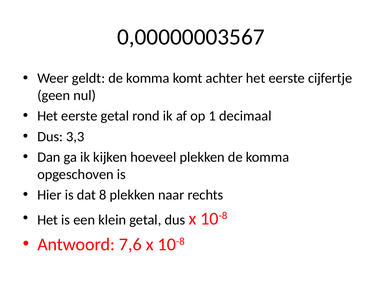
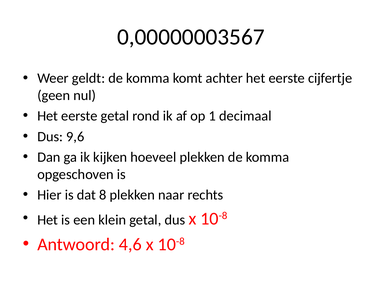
3,3: 3,3 -> 9,6
7,6: 7,6 -> 4,6
